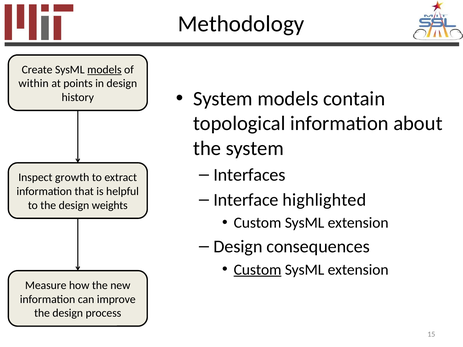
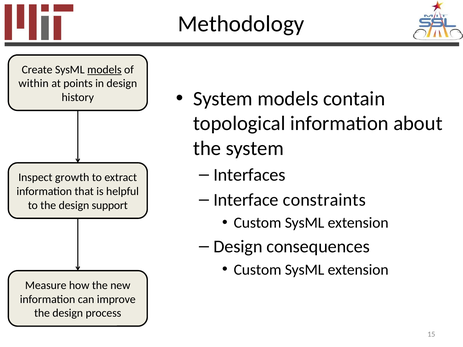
highlighted: highlighted -> constraints
weights: weights -> support
Custom at (258, 270) underline: present -> none
